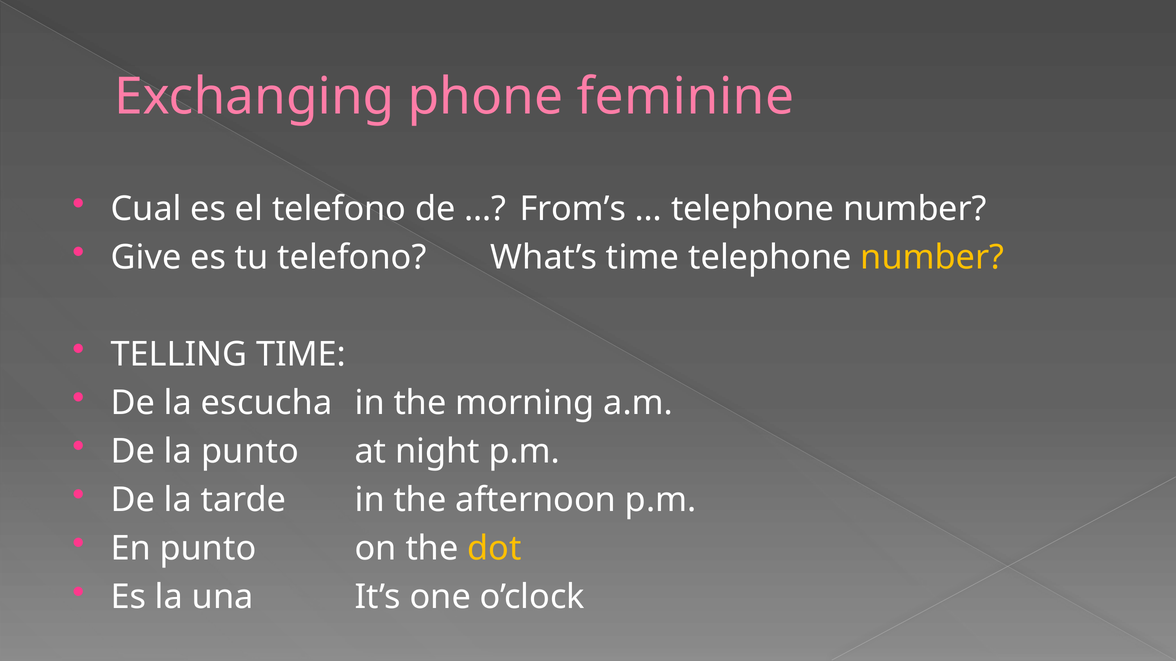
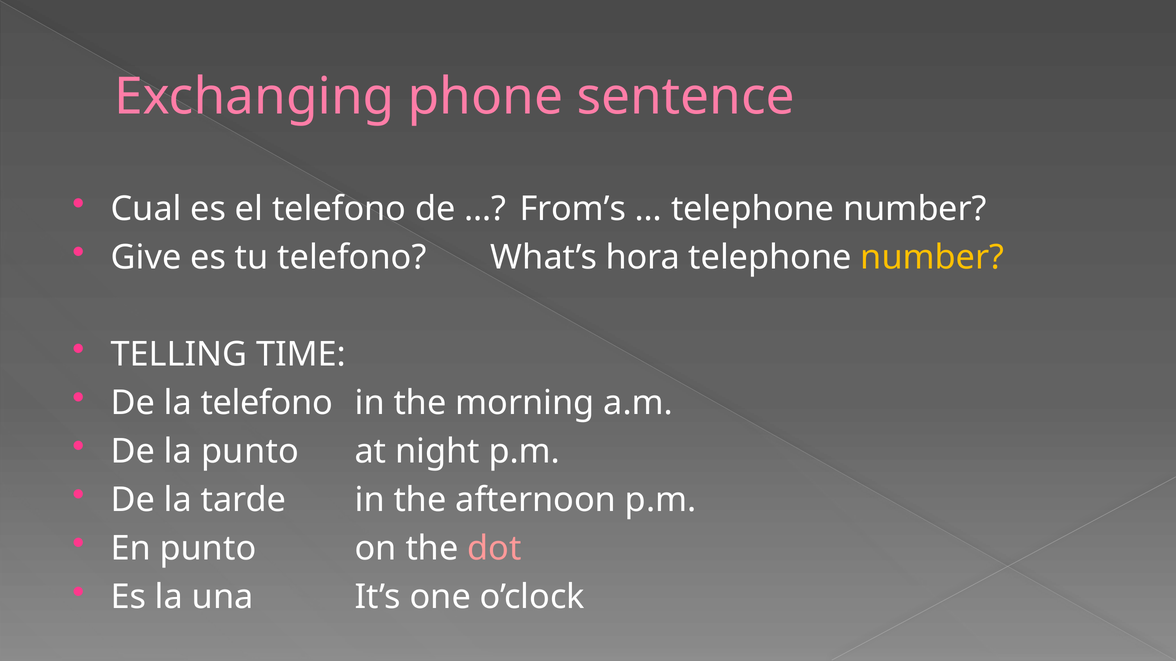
feminine: feminine -> sentence
What’s time: time -> hora
la escucha: escucha -> telefono
dot colour: yellow -> pink
